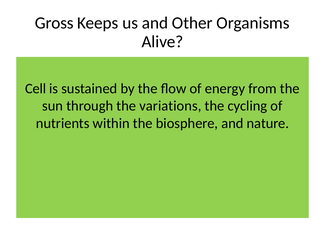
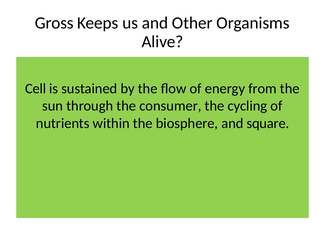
variations: variations -> consumer
nature: nature -> square
